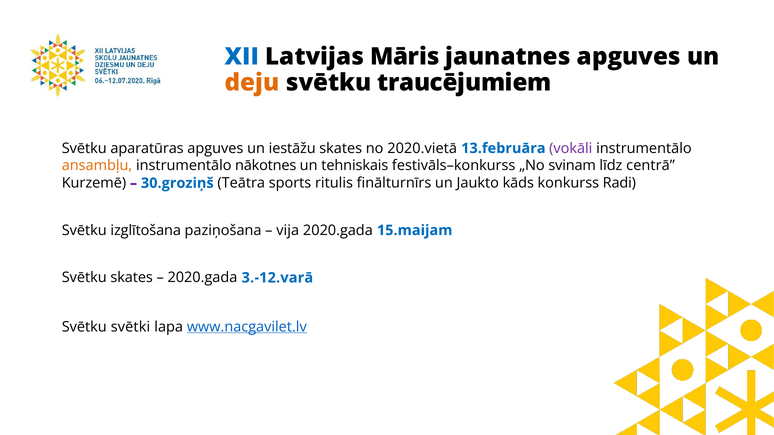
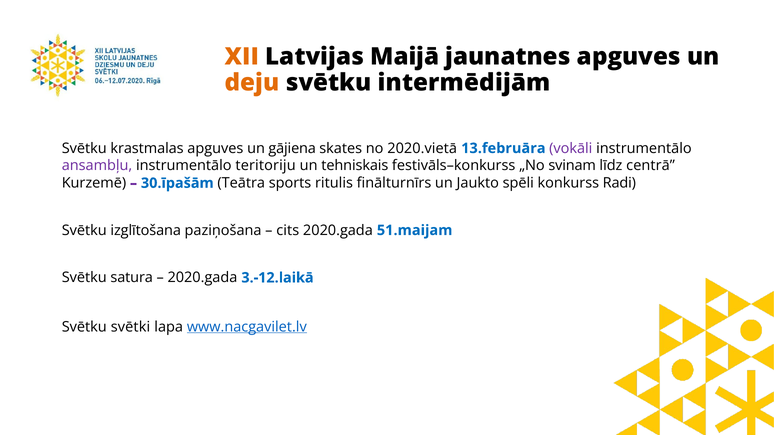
XII colour: blue -> orange
Māris: Māris -> Maijā
traucējumiem: traucējumiem -> intermēdijām
aparatūras: aparatūras -> krastmalas
iestāžu: iestāžu -> gājiena
ansambļu colour: orange -> purple
nākotnes: nākotnes -> teritoriju
30.groziņš: 30.groziņš -> 30.īpašām
kāds: kāds -> spēli
vija: vija -> cits
15.maijam: 15.maijam -> 51.maijam
Svētku skates: skates -> satura
3.-12.varā: 3.-12.varā -> 3.-12.laikā
